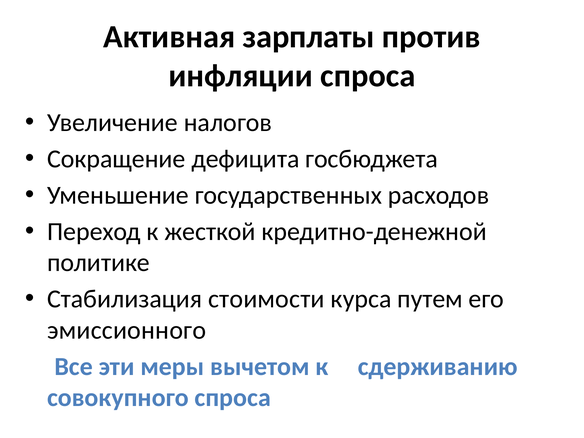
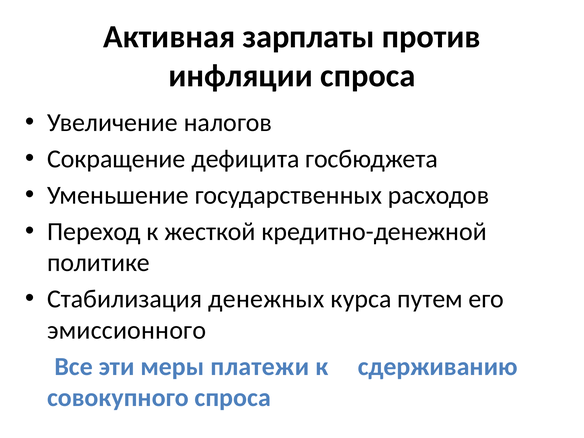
стоимости: стоимости -> денежных
вычетом: вычетом -> платежи
